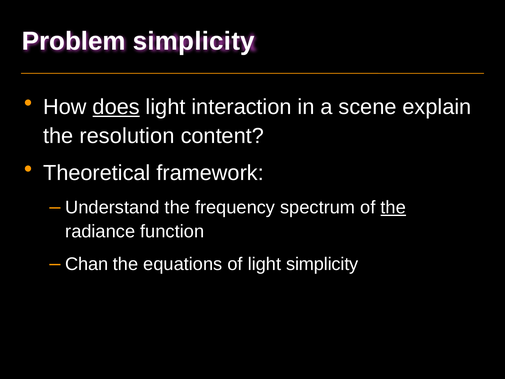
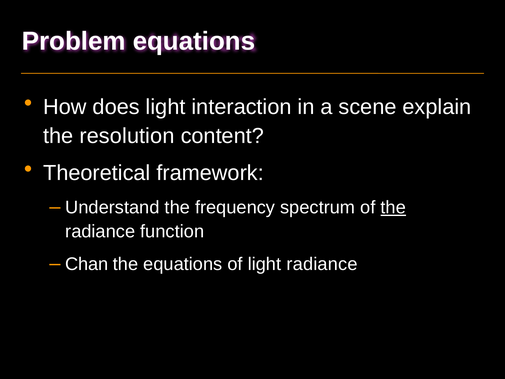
Problem simplicity: simplicity -> equations
does underline: present -> none
light simplicity: simplicity -> radiance
